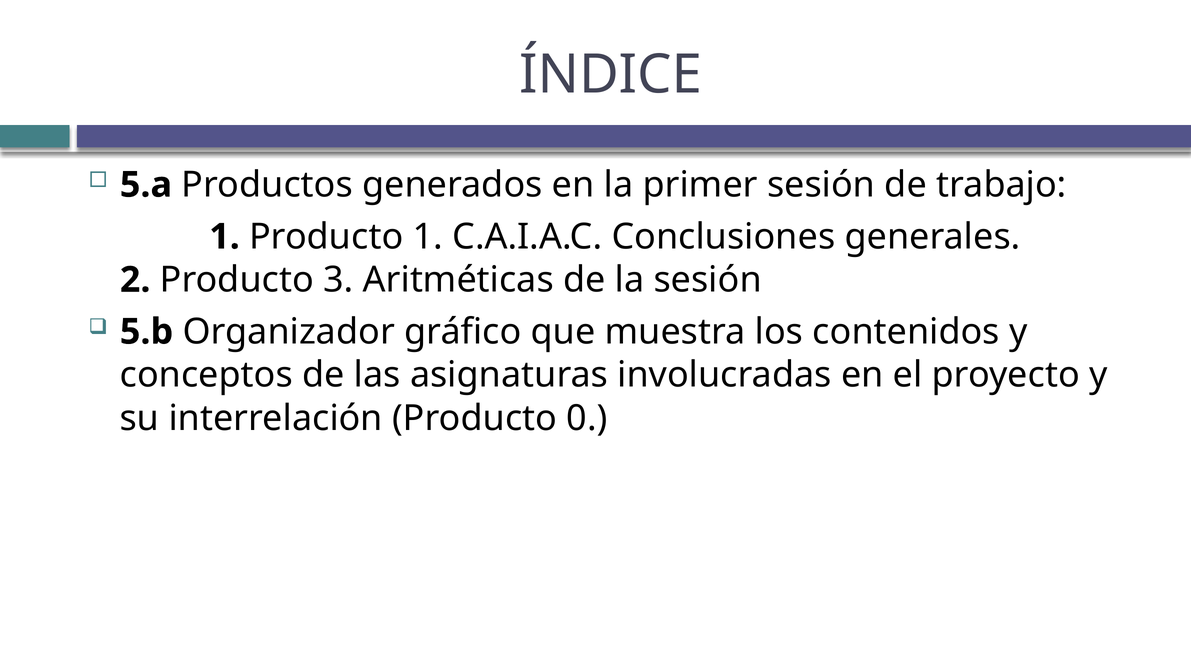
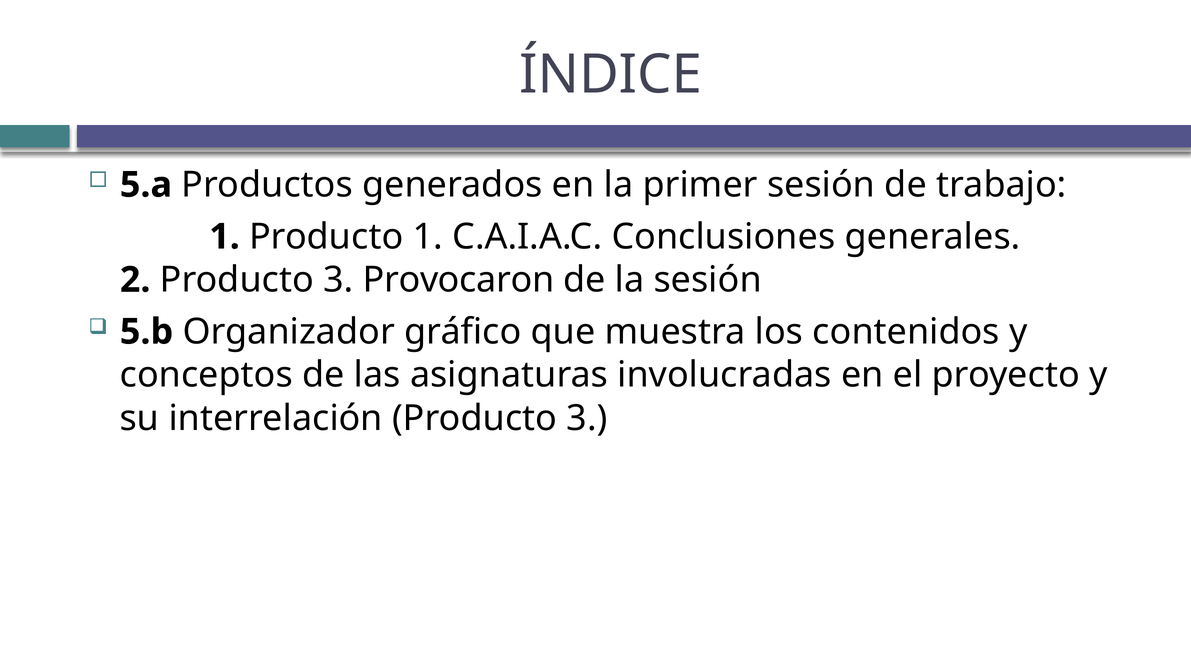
Aritméticas: Aritméticas -> Provocaron
interrelación Producto 0: 0 -> 3
